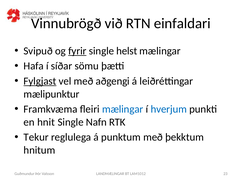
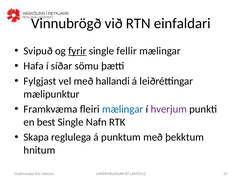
helst: helst -> fellir
Fylgjast underline: present -> none
aðgengi: aðgengi -> hallandi
hverjum colour: blue -> purple
hnit: hnit -> best
Tekur: Tekur -> Skapa
